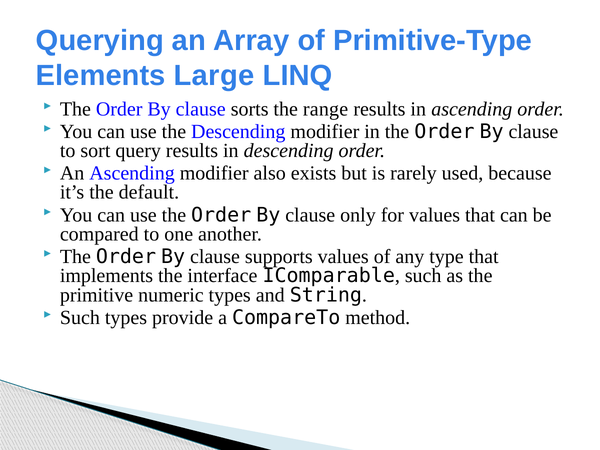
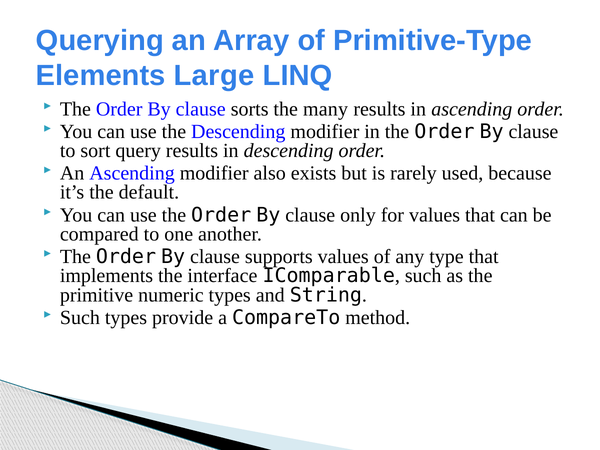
range: range -> many
